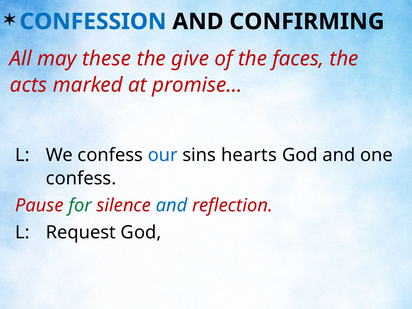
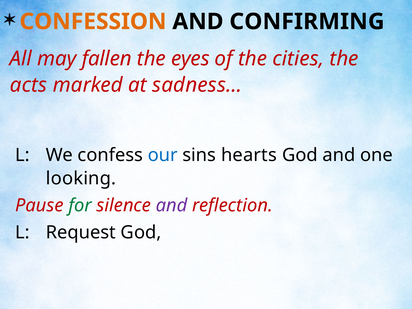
CONFESSION colour: blue -> orange
these: these -> fallen
give: give -> eyes
faces: faces -> cities
promise…: promise… -> sadness…
confess at (81, 179): confess -> looking
and at (172, 205) colour: blue -> purple
